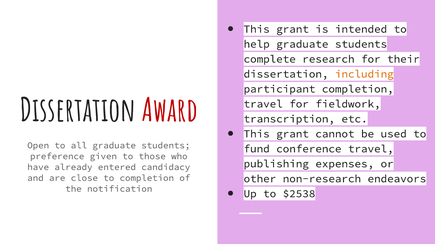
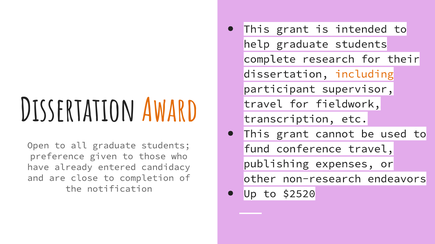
participant completion: completion -> supervisor
Award colour: red -> orange
$2538: $2538 -> $2520
